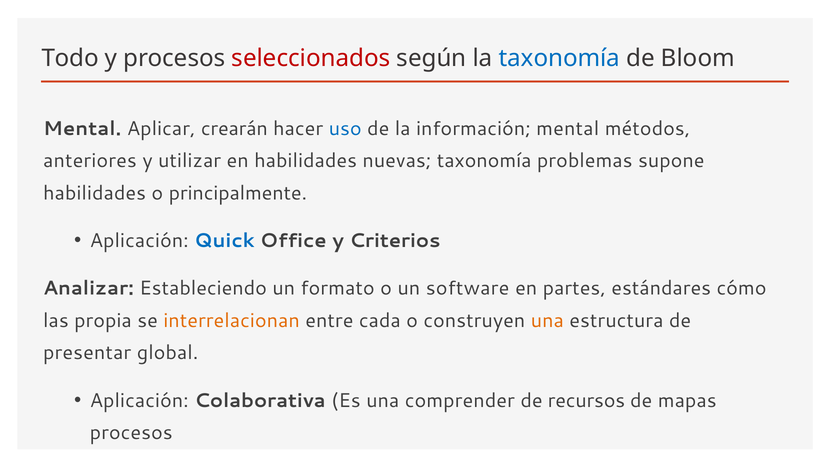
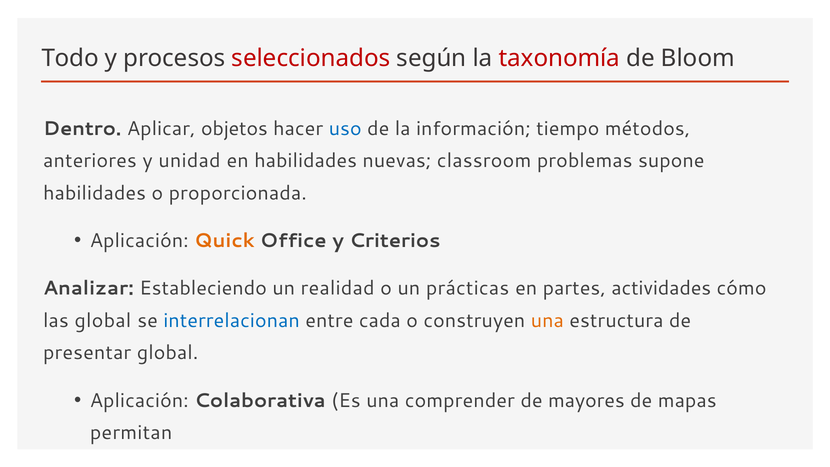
taxonomía at (559, 58) colour: blue -> red
Mental at (82, 129): Mental -> Dentro
crearán: crearán -> objetos
información mental: mental -> tiempo
utilizar: utilizar -> unidad
nuevas taxonomía: taxonomía -> classroom
principalmente: principalmente -> proporcionada
Quick colour: blue -> orange
formato: formato -> realidad
software: software -> prácticas
estándares: estándares -> actividades
las propia: propia -> global
interrelacionan colour: orange -> blue
recursos: recursos -> mayores
procesos at (131, 433): procesos -> permitan
